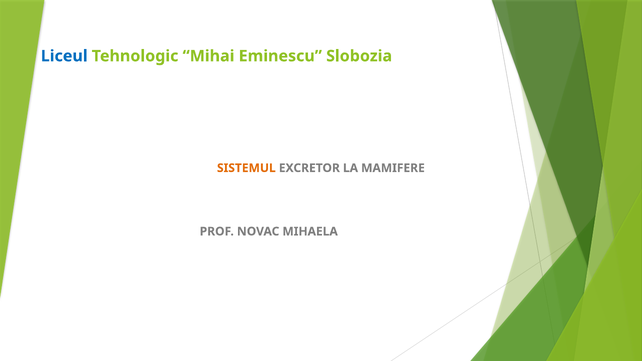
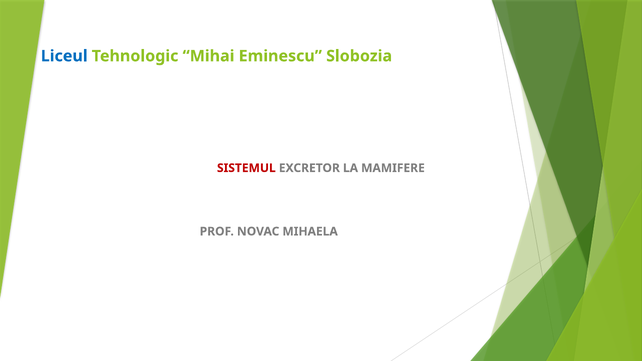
SISTEMUL colour: orange -> red
